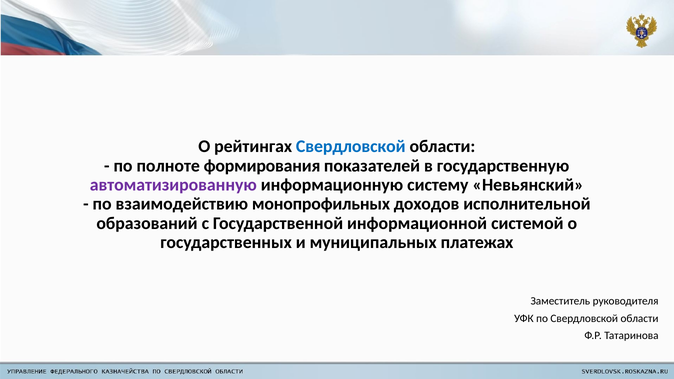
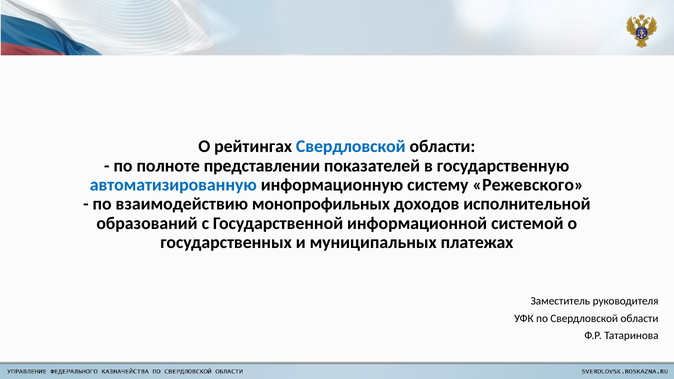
формирования: формирования -> представлении
автоматизированную colour: purple -> blue
Невьянский: Невьянский -> Режевского
